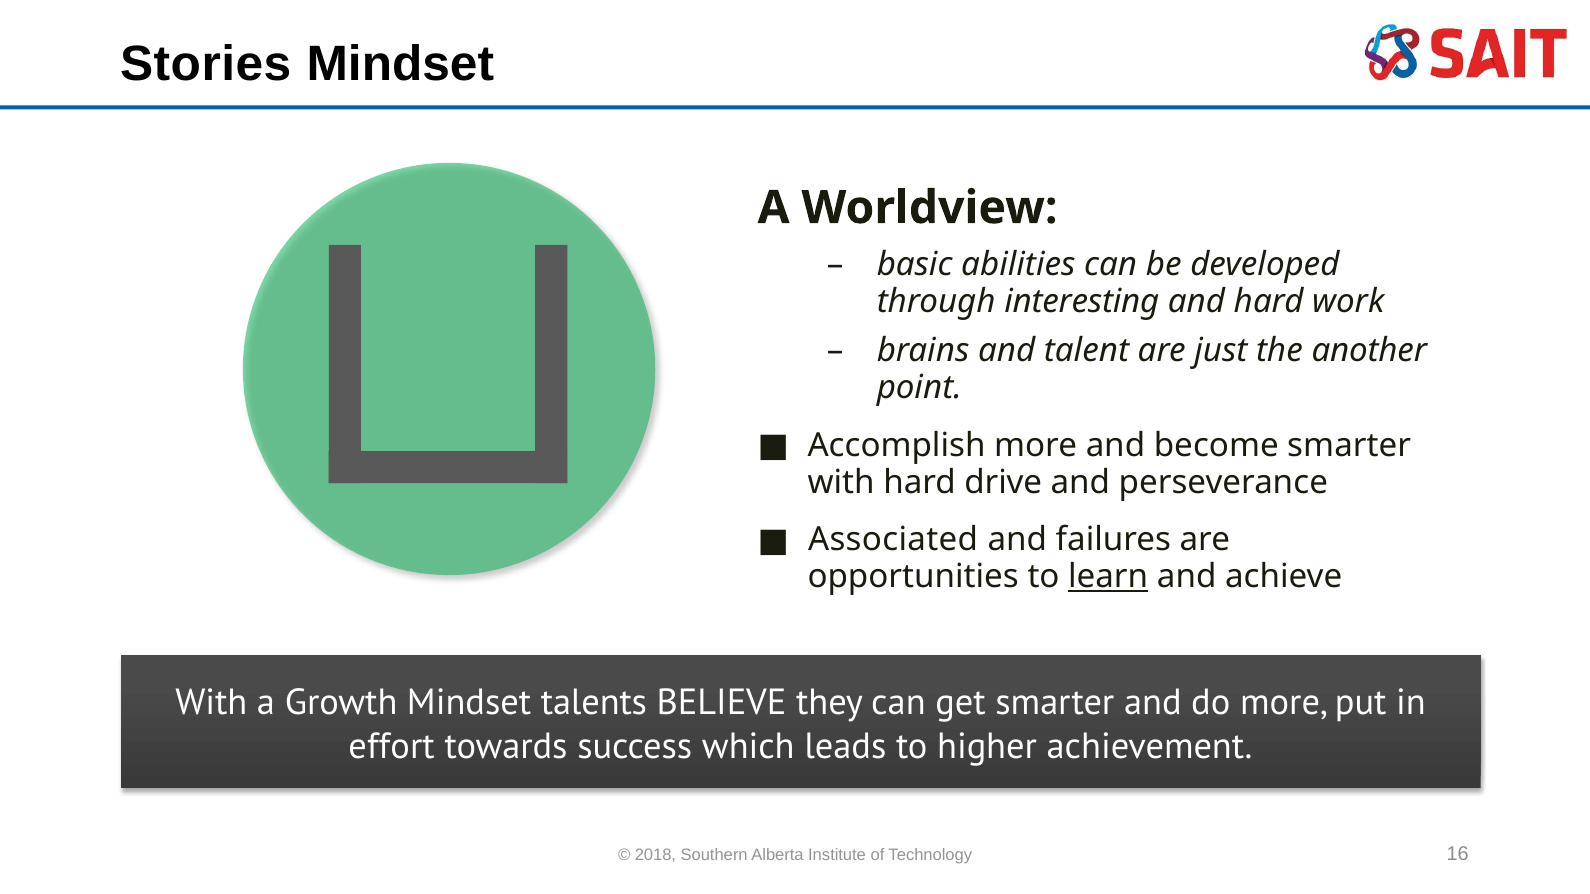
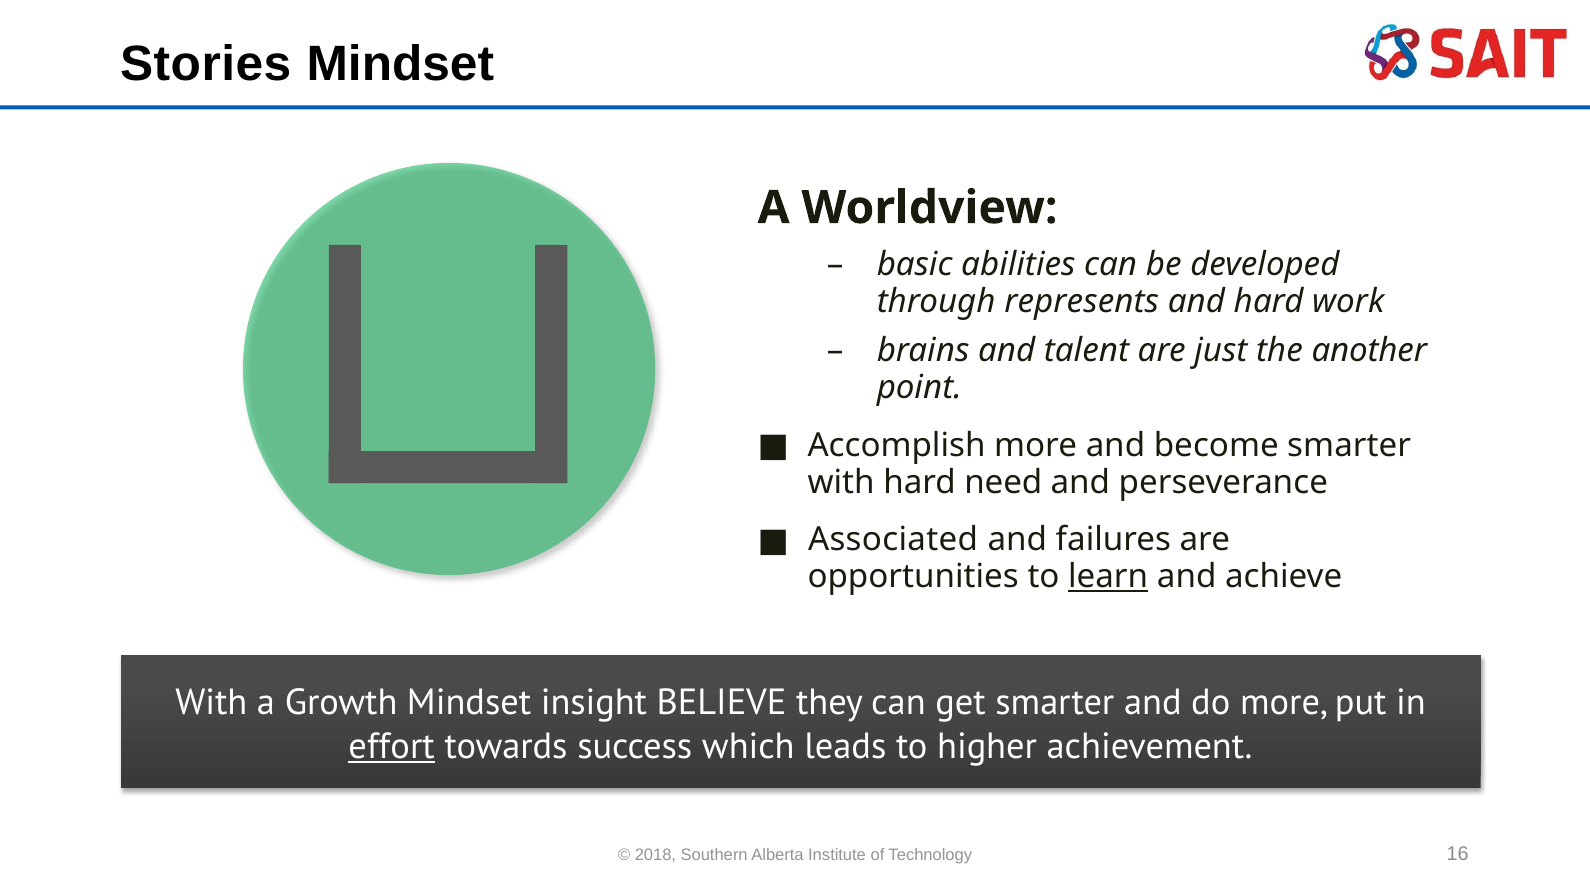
interesting: interesting -> represents
drive: drive -> need
talents: talents -> insight
effort underline: none -> present
